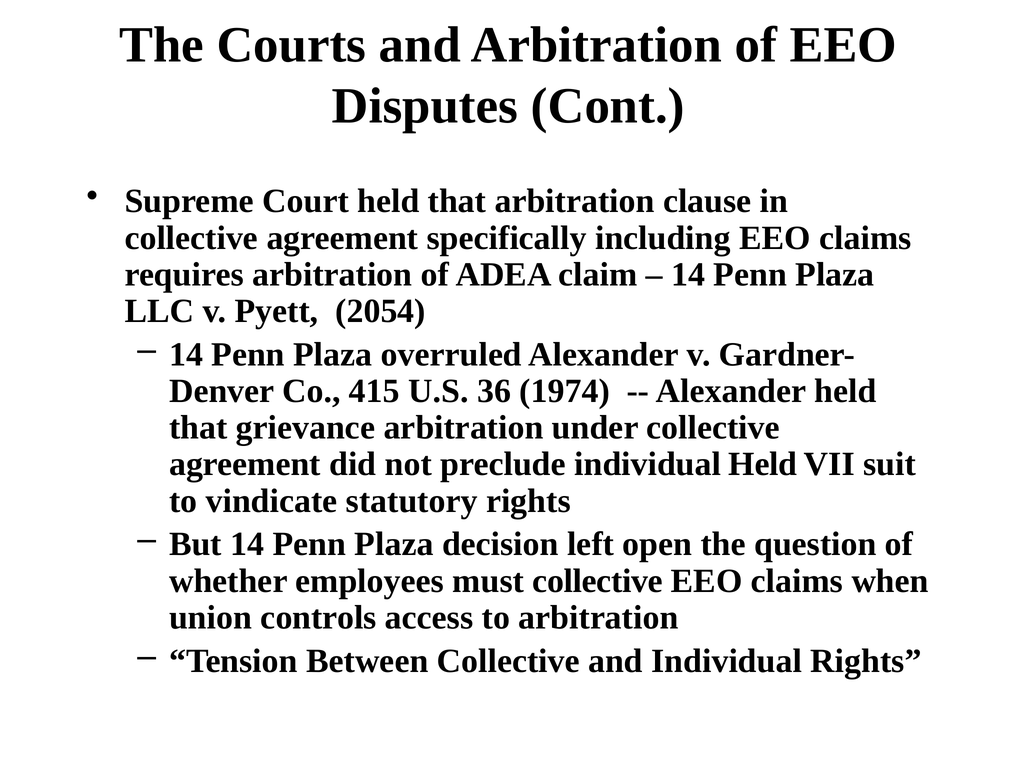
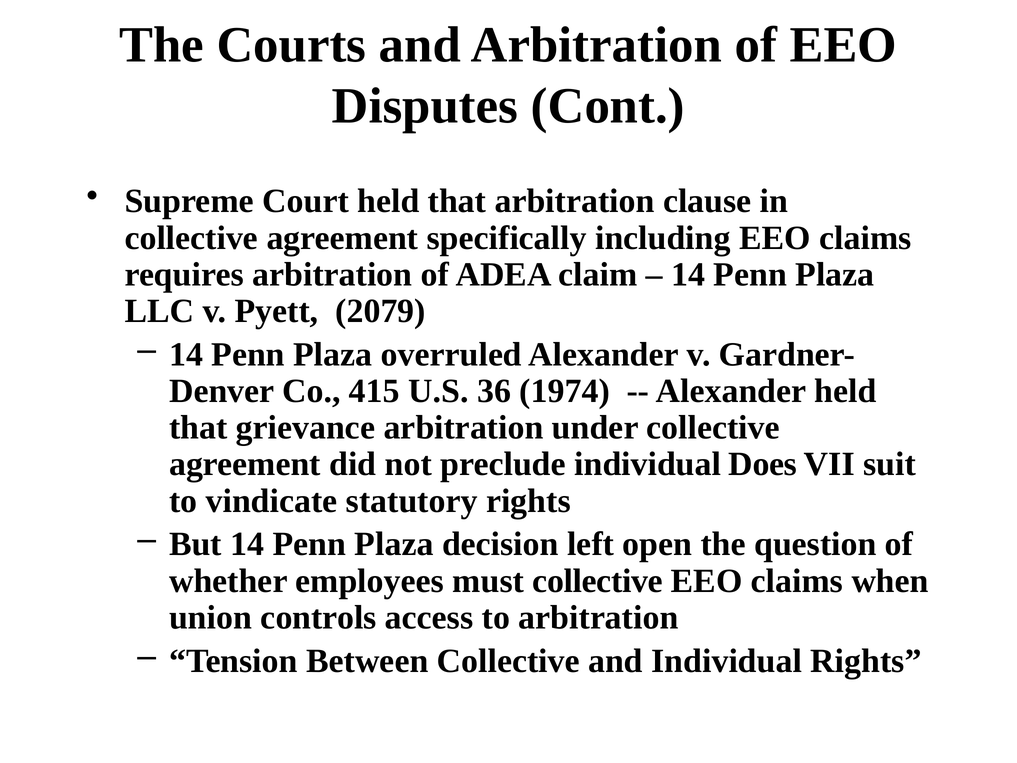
2054: 2054 -> 2079
individual Held: Held -> Does
